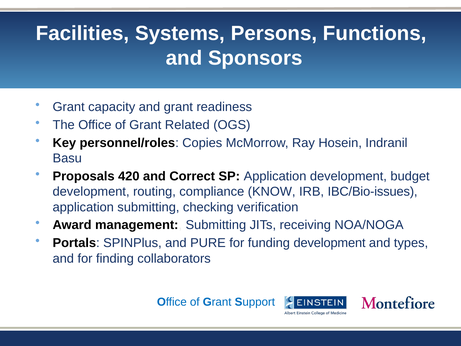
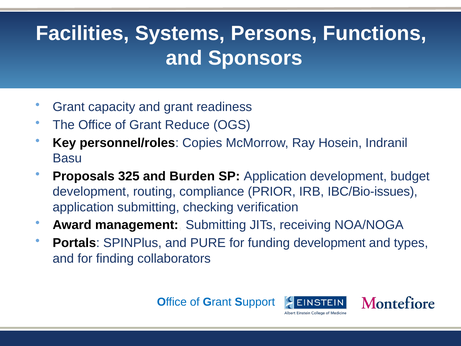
Related: Related -> Reduce
420: 420 -> 325
Correct: Correct -> Burden
KNOW: KNOW -> PRIOR
